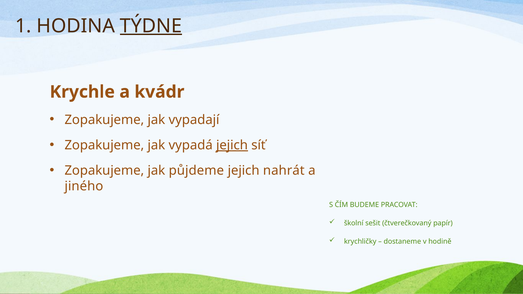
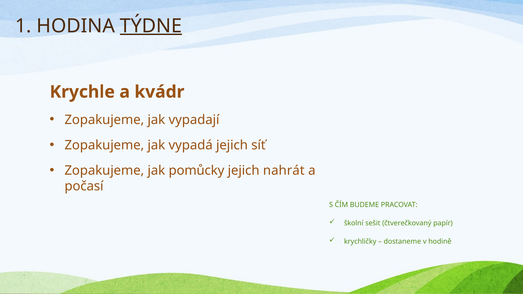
jejich at (232, 145) underline: present -> none
půjdeme: půjdeme -> pomůcky
jiného: jiného -> počasí
